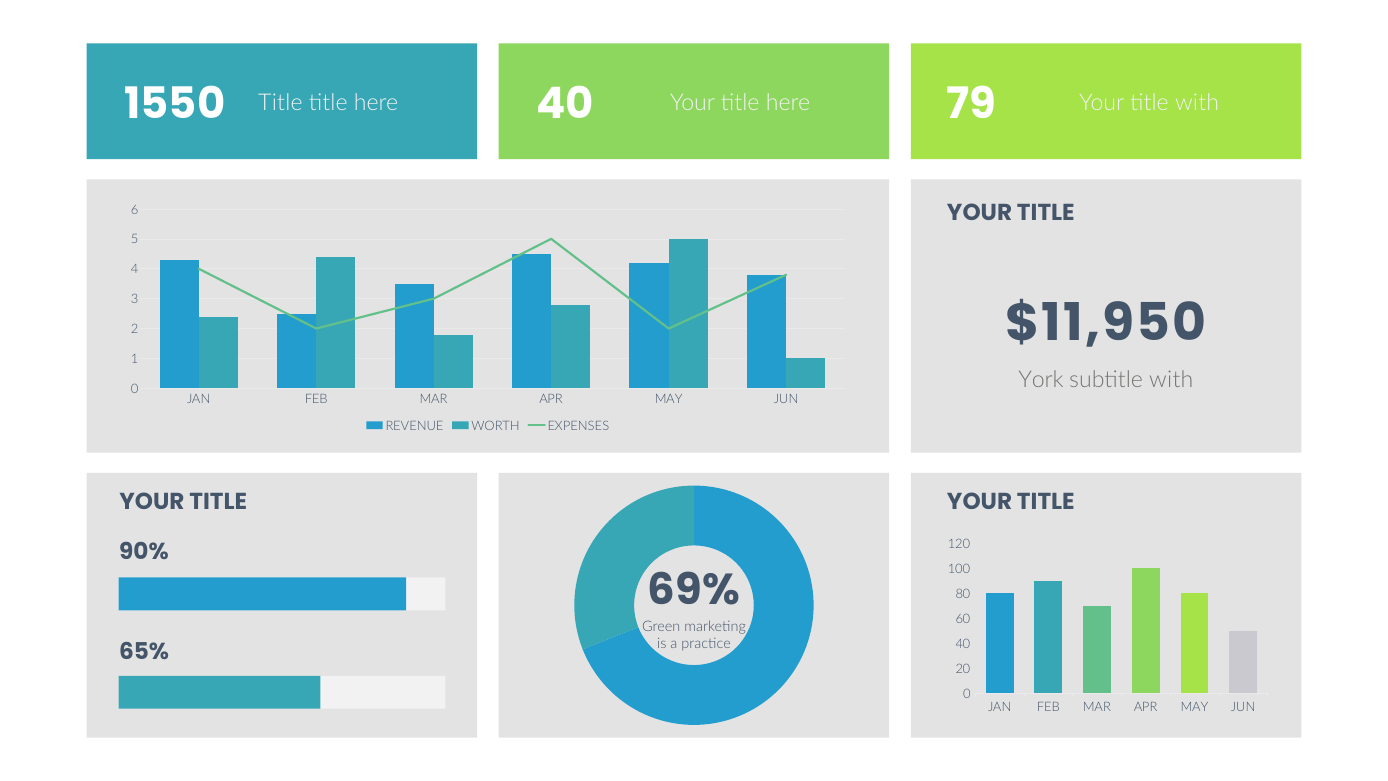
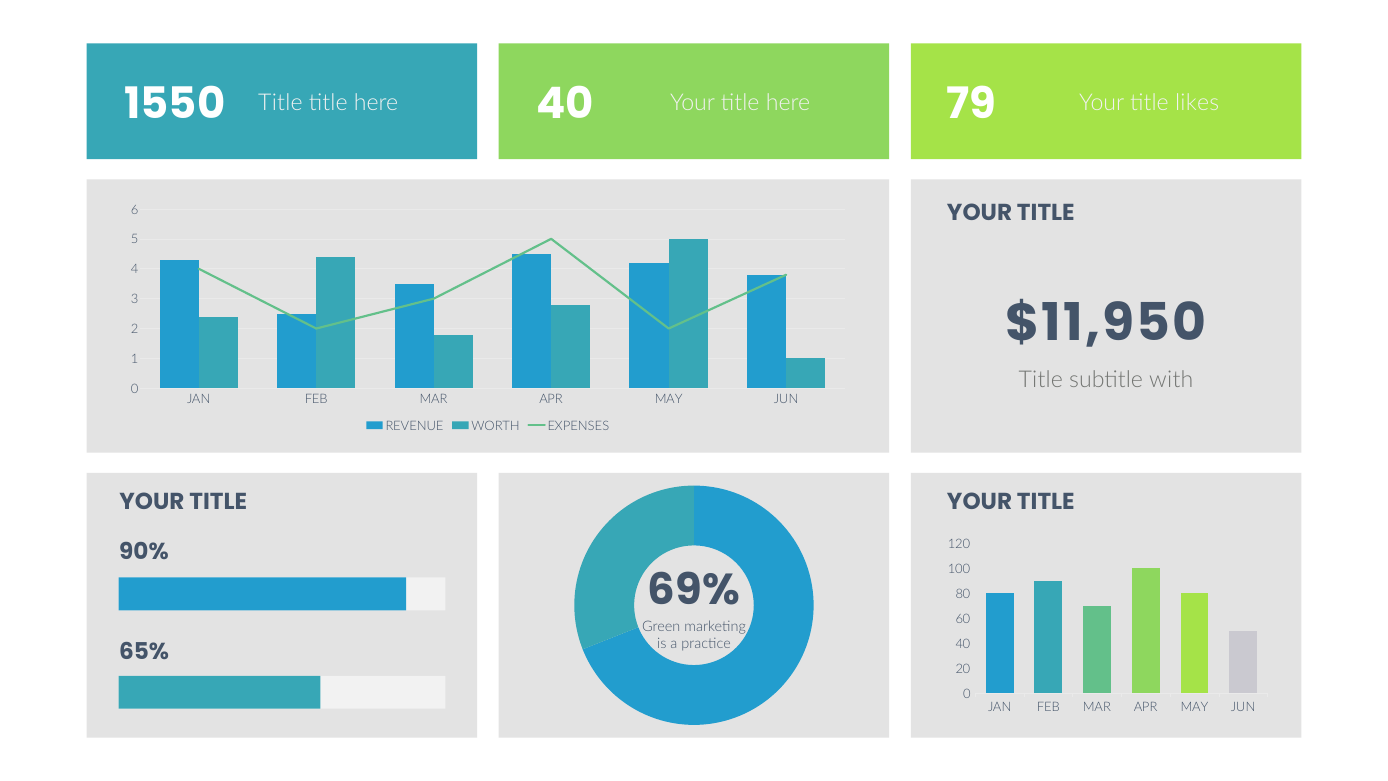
title with: with -> likes
York at (1041, 379): York -> Title
